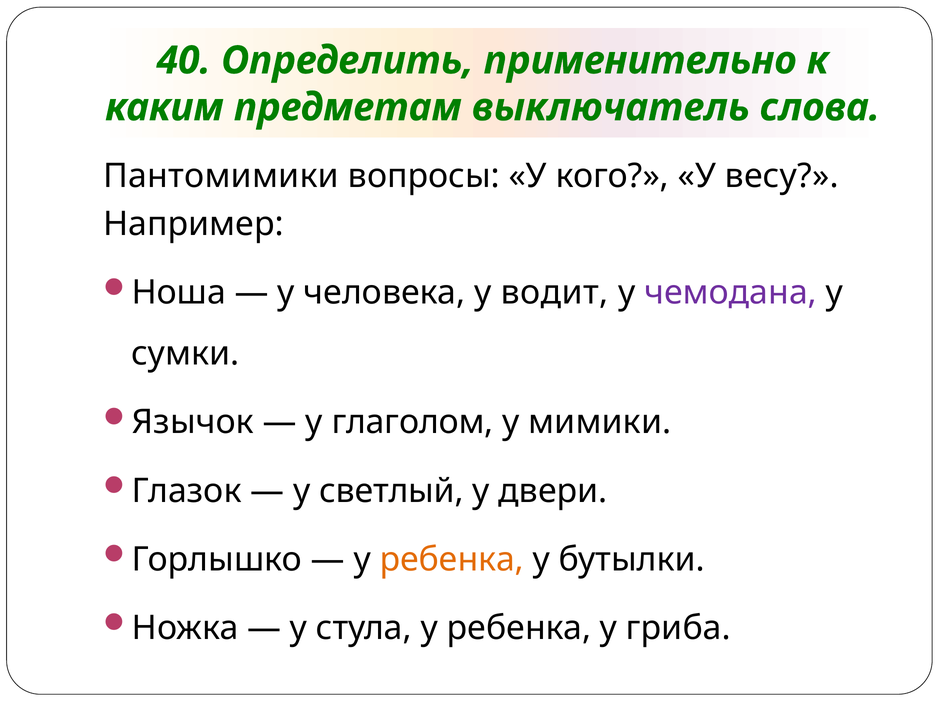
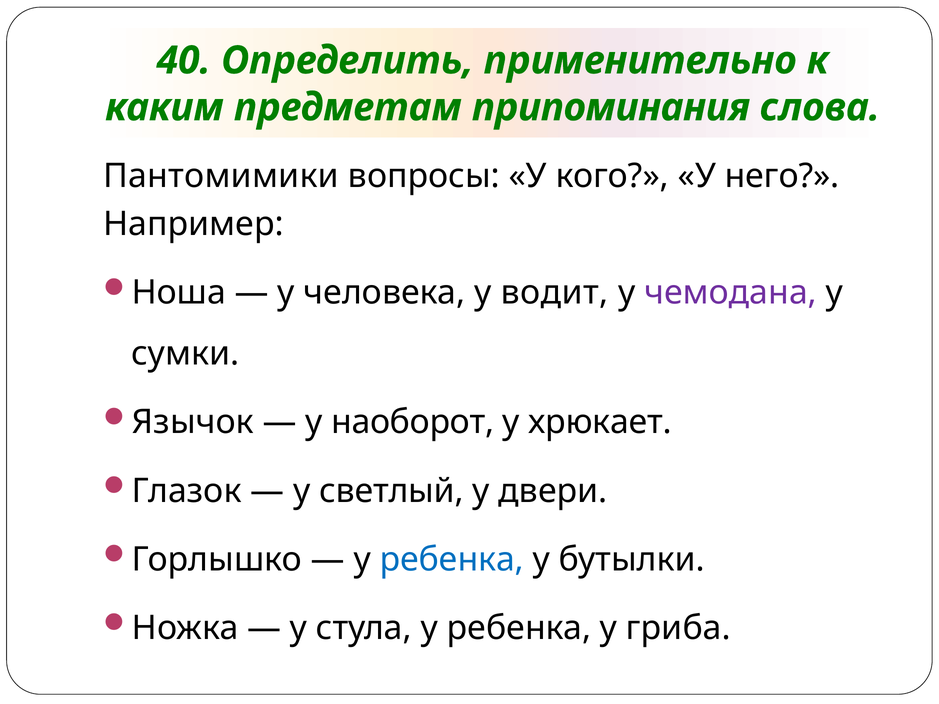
выключатель: выключатель -> припоминания
весу: весу -> него
глаголом: глаголом -> наоборот
мимики: мимики -> хрюкает
ребенка at (452, 560) colour: orange -> blue
